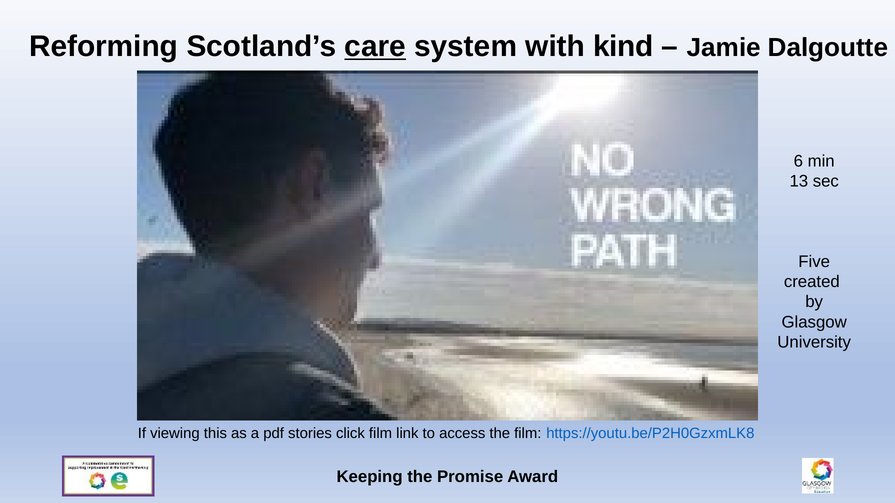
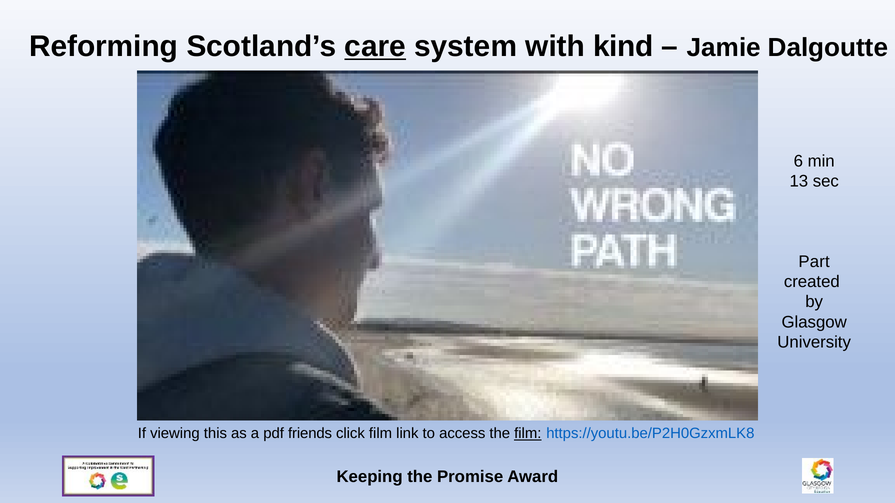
Five: Five -> Part
stories: stories -> friends
film at (528, 434) underline: none -> present
